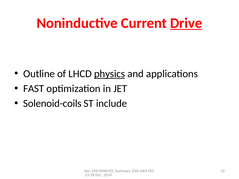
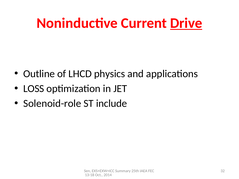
physics underline: present -> none
FAST: FAST -> LOSS
Solenoid-coils: Solenoid-coils -> Solenoid-role
